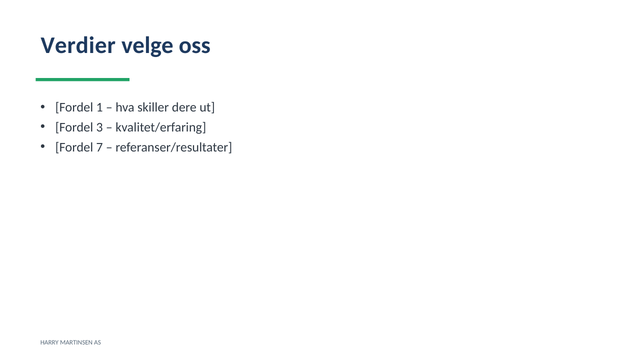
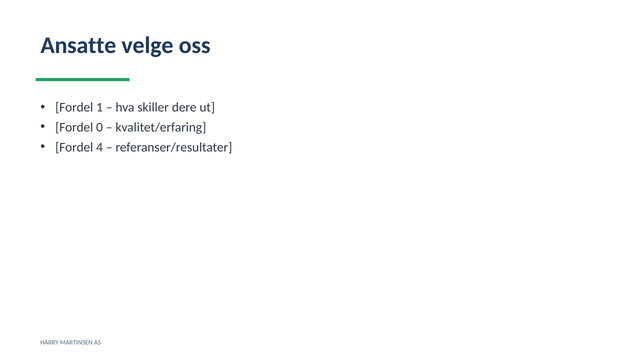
Verdier: Verdier -> Ansatte
3: 3 -> 0
7: 7 -> 4
